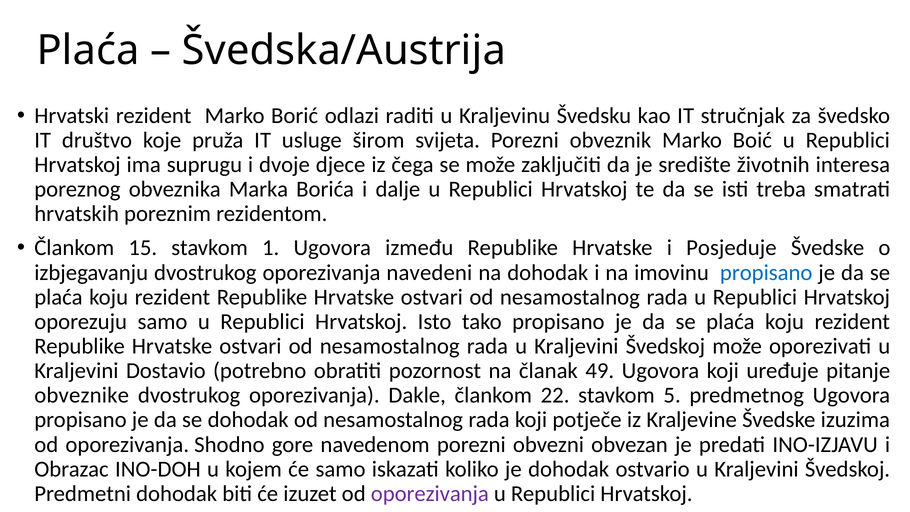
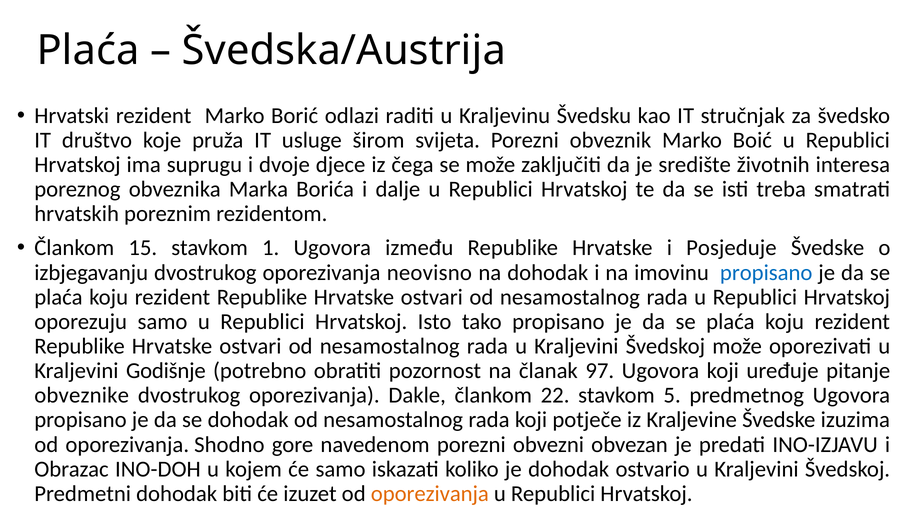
navedeni: navedeni -> neovisno
Dostavio: Dostavio -> Godišnje
49: 49 -> 97
oporezivanja at (430, 494) colour: purple -> orange
